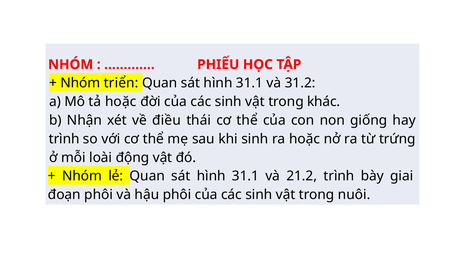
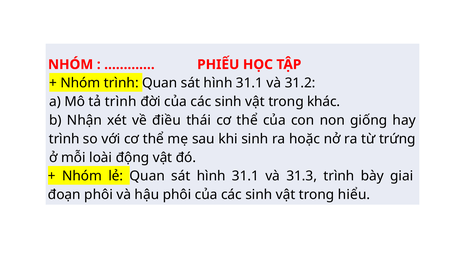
Nhóm triển: triển -> trình
tả hoặc: hoặc -> trình
21.2: 21.2 -> 31.3
nuôi: nuôi -> hiểu
